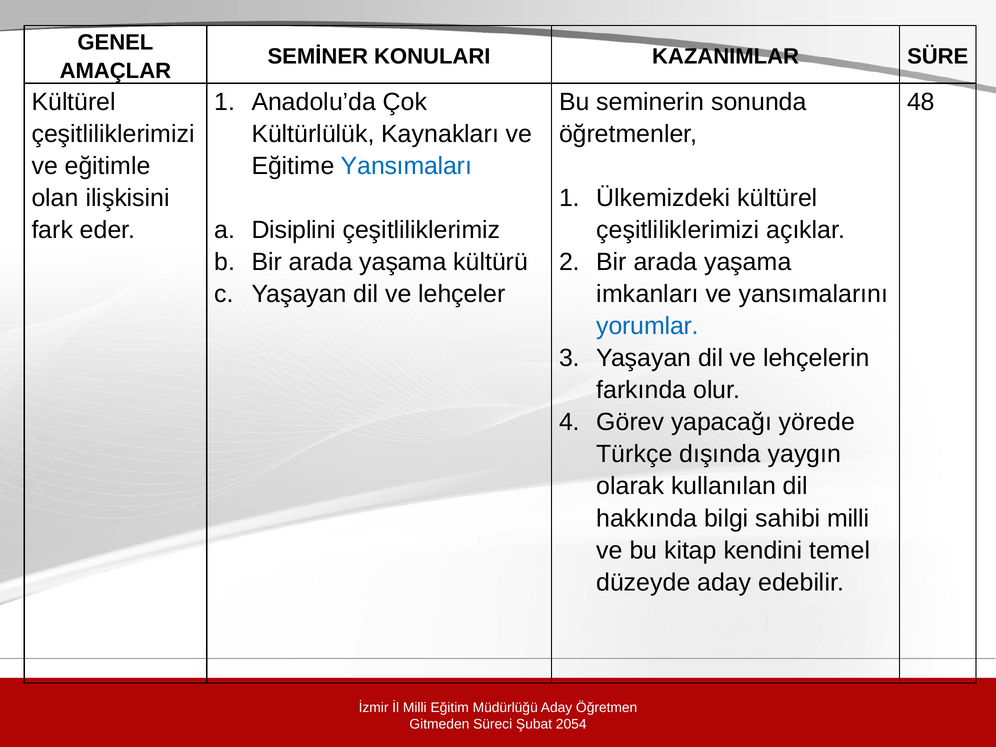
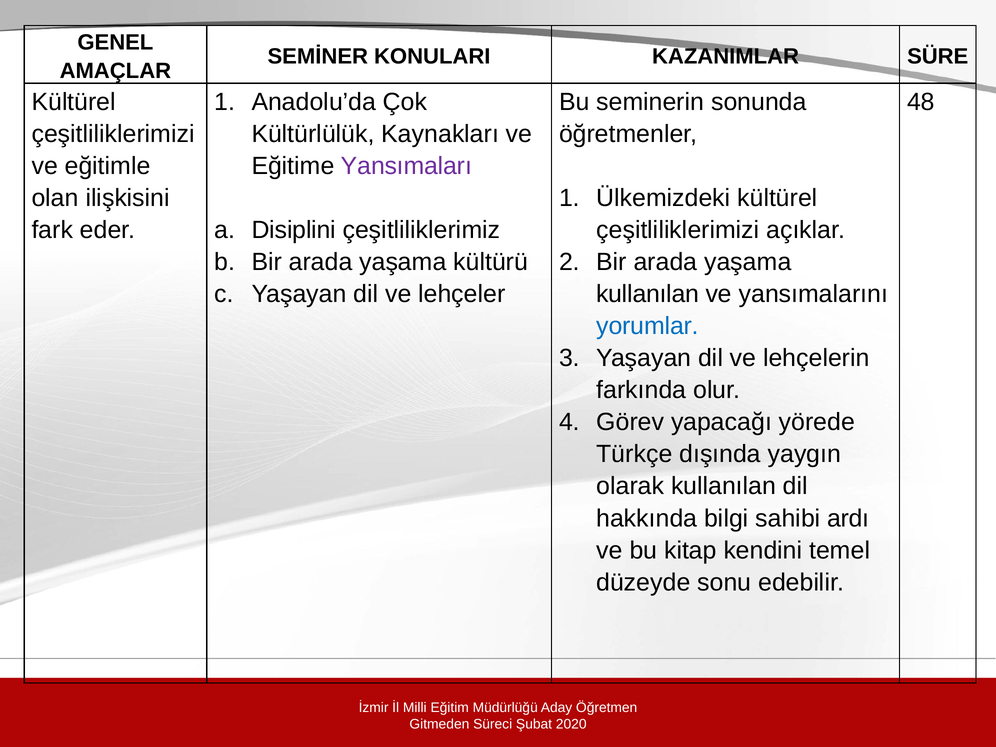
Yansımaları colour: blue -> purple
imkanları at (647, 294): imkanları -> kullanılan
sahibi milli: milli -> ardı
düzeyde aday: aday -> sonu
2054: 2054 -> 2020
